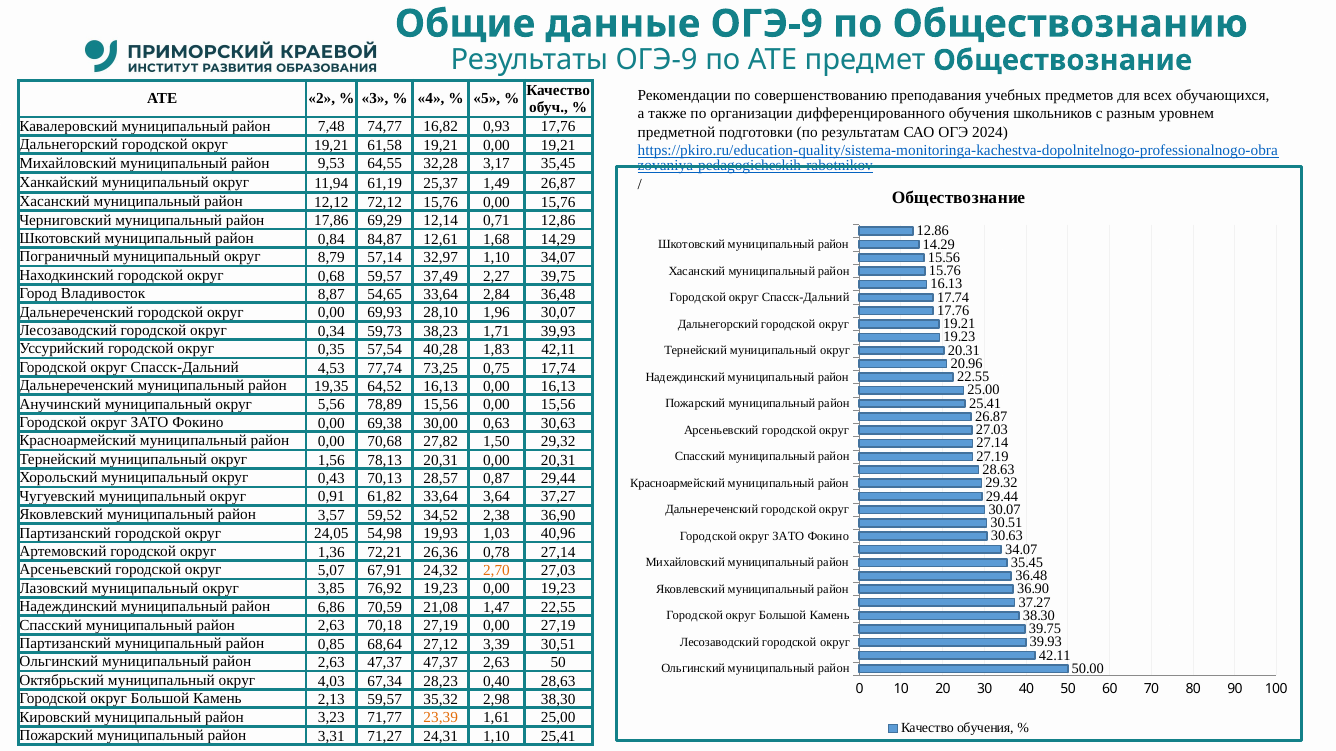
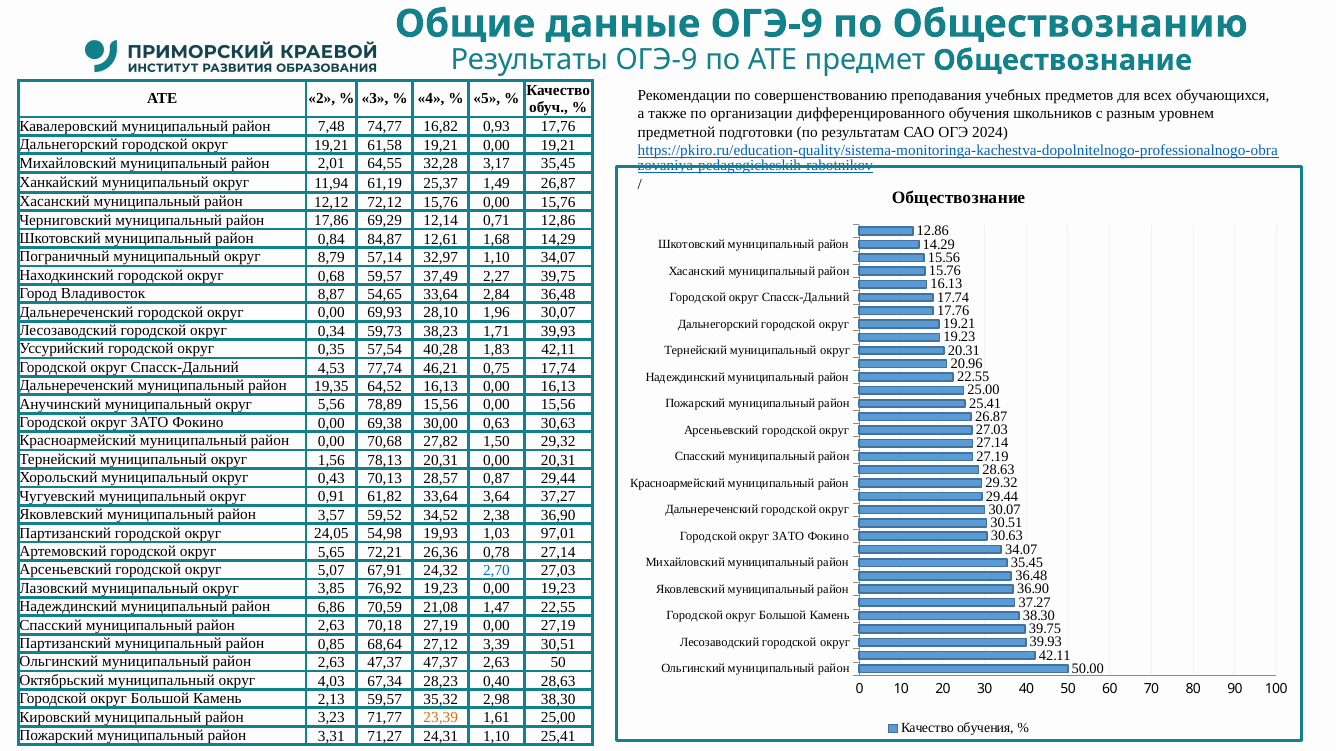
9,53: 9,53 -> 2,01
73,25: 73,25 -> 46,21
40,96: 40,96 -> 97,01
1,36: 1,36 -> 5,65
2,70 colour: orange -> blue
